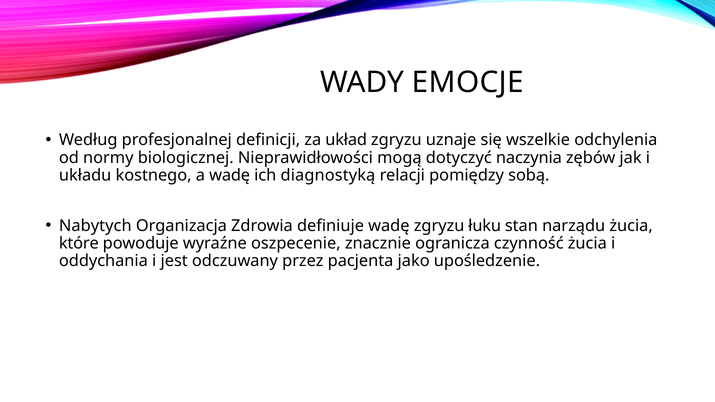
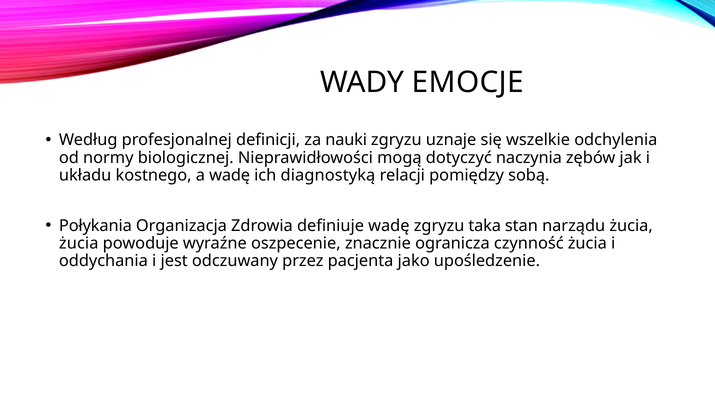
układ: układ -> nauki
Nabytych: Nabytych -> Połykania
łuku: łuku -> taka
które at (79, 243): które -> żucia
